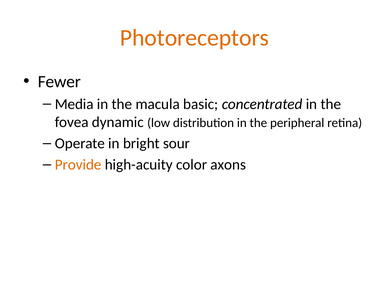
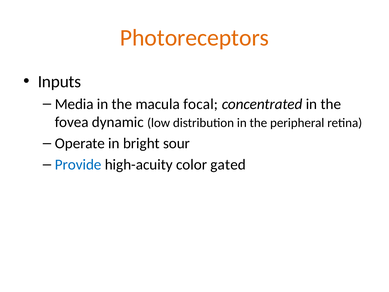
Fewer: Fewer -> Inputs
basic: basic -> focal
Provide colour: orange -> blue
axons: axons -> gated
